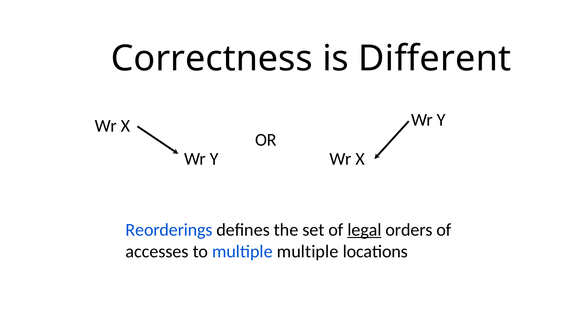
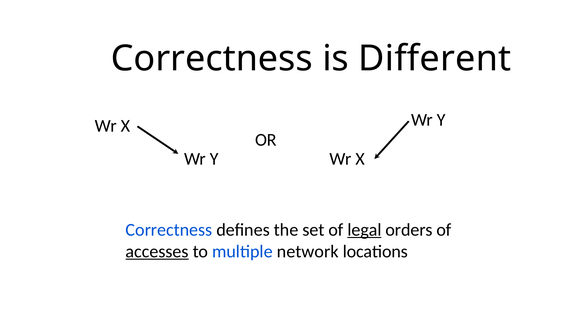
Reorderings at (169, 230): Reorderings -> Correctness
accesses underline: none -> present
multiple multiple: multiple -> network
